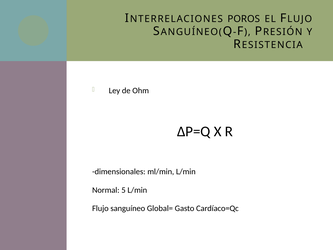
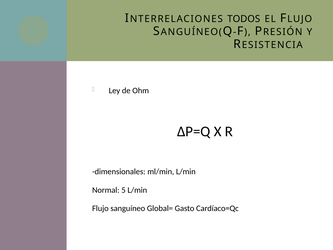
POROS: POROS -> TODOS
